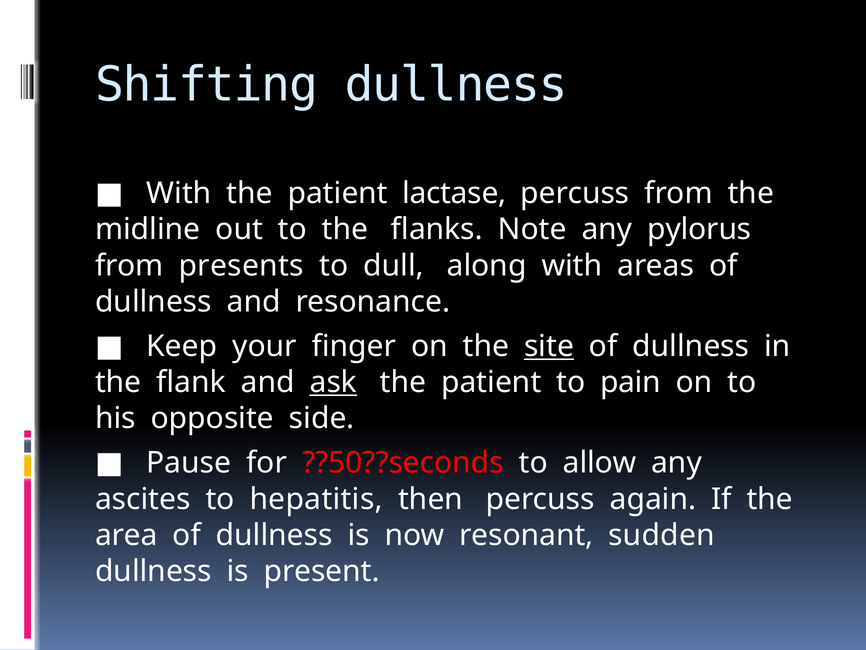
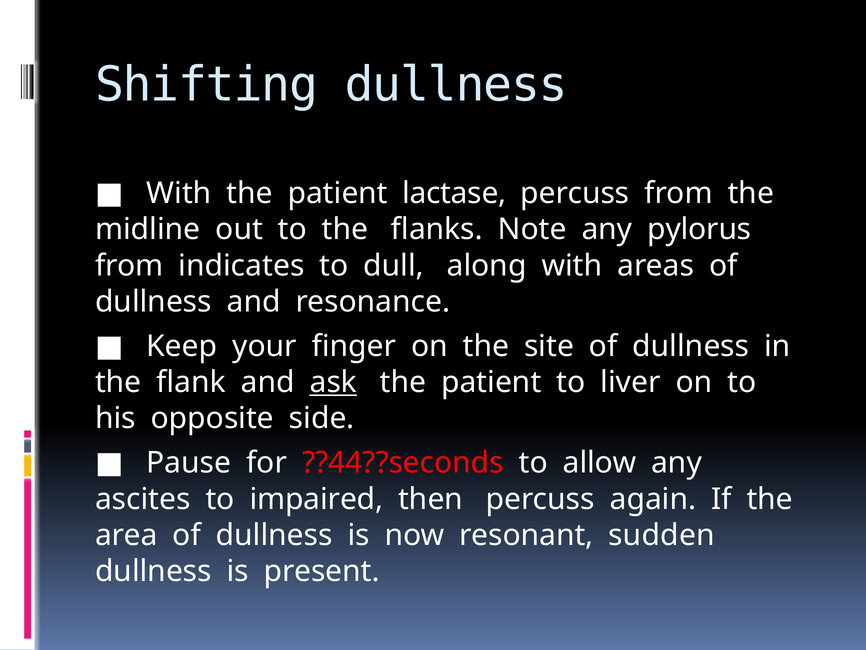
presents: presents -> indicates
site underline: present -> none
pain: pain -> liver
??50??seconds: ??50??seconds -> ??44??seconds
hepatitis: hepatitis -> impaired
